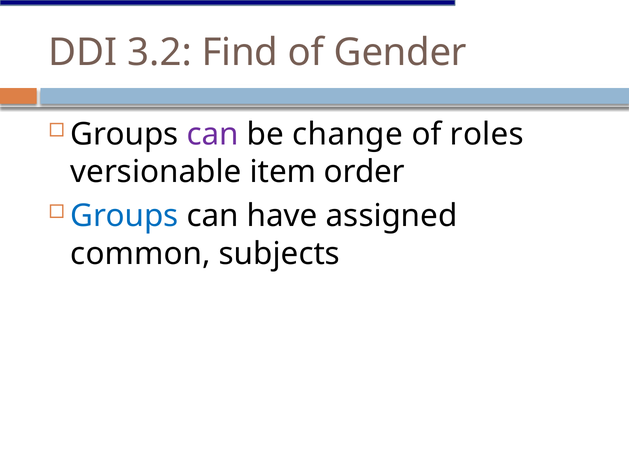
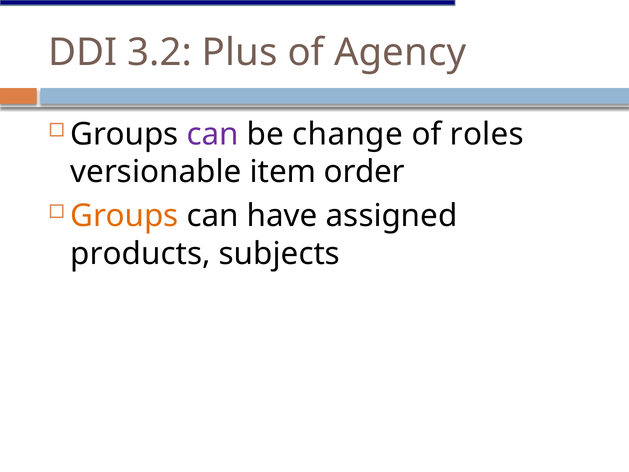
Find: Find -> Plus
Gender: Gender -> Agency
Groups at (124, 216) colour: blue -> orange
common: common -> products
